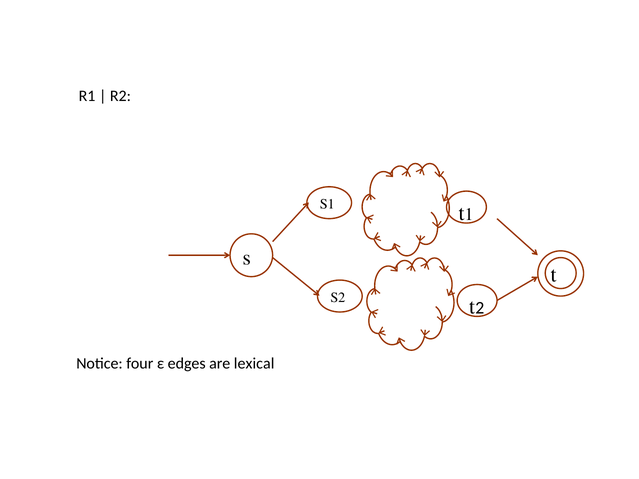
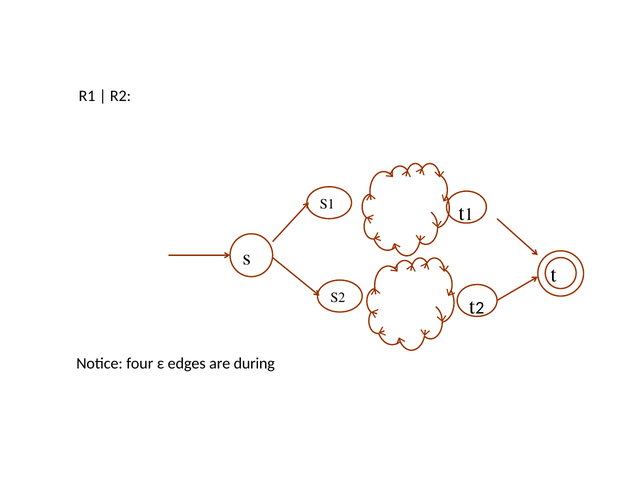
lexical: lexical -> during
